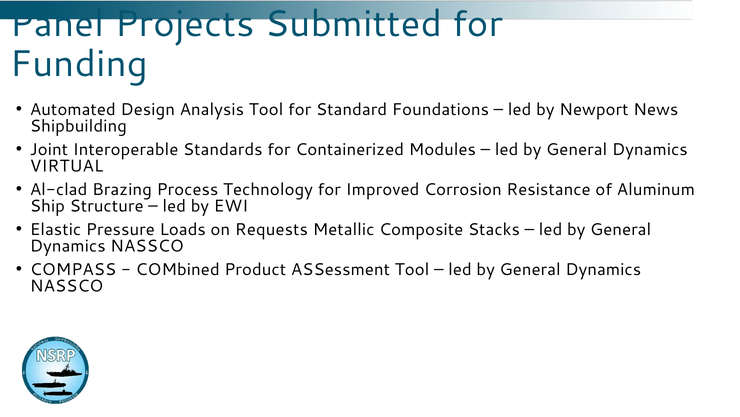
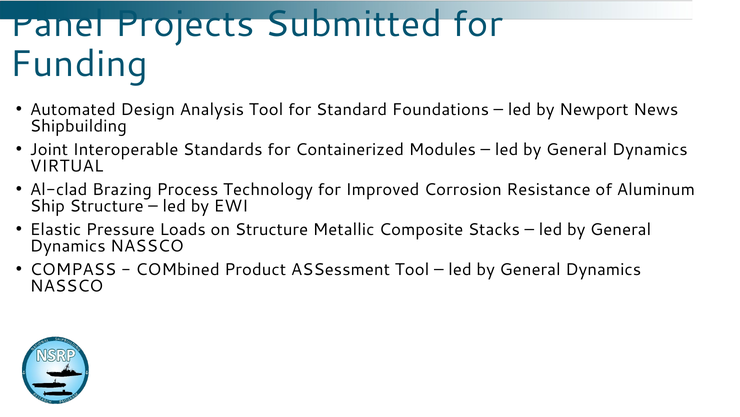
on Requests: Requests -> Structure
